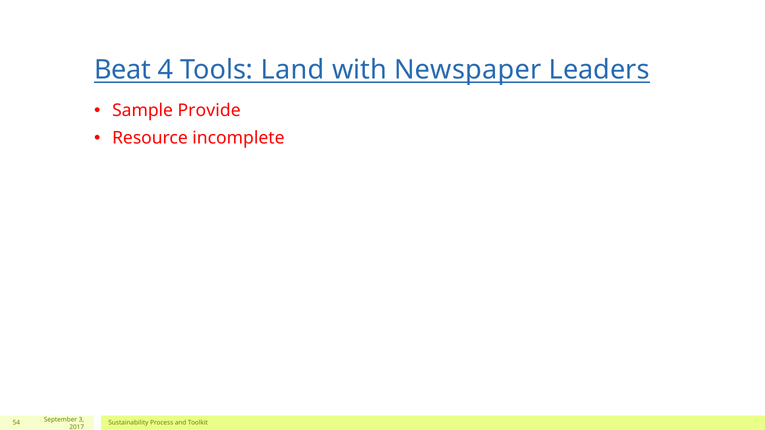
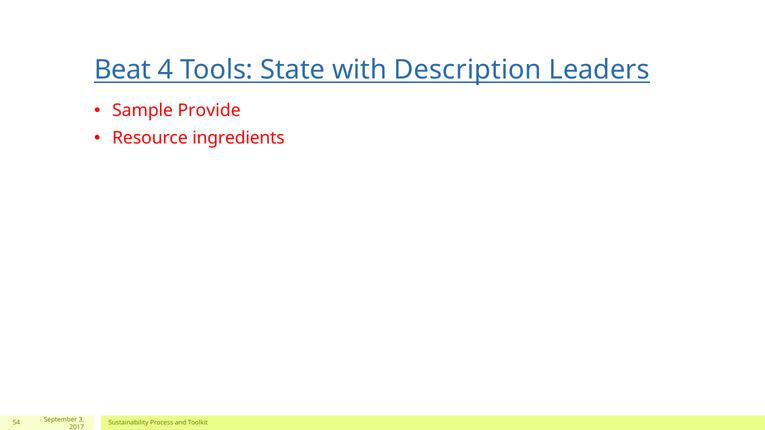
Land: Land -> State
Newspaper: Newspaper -> Description
incomplete: incomplete -> ingredients
